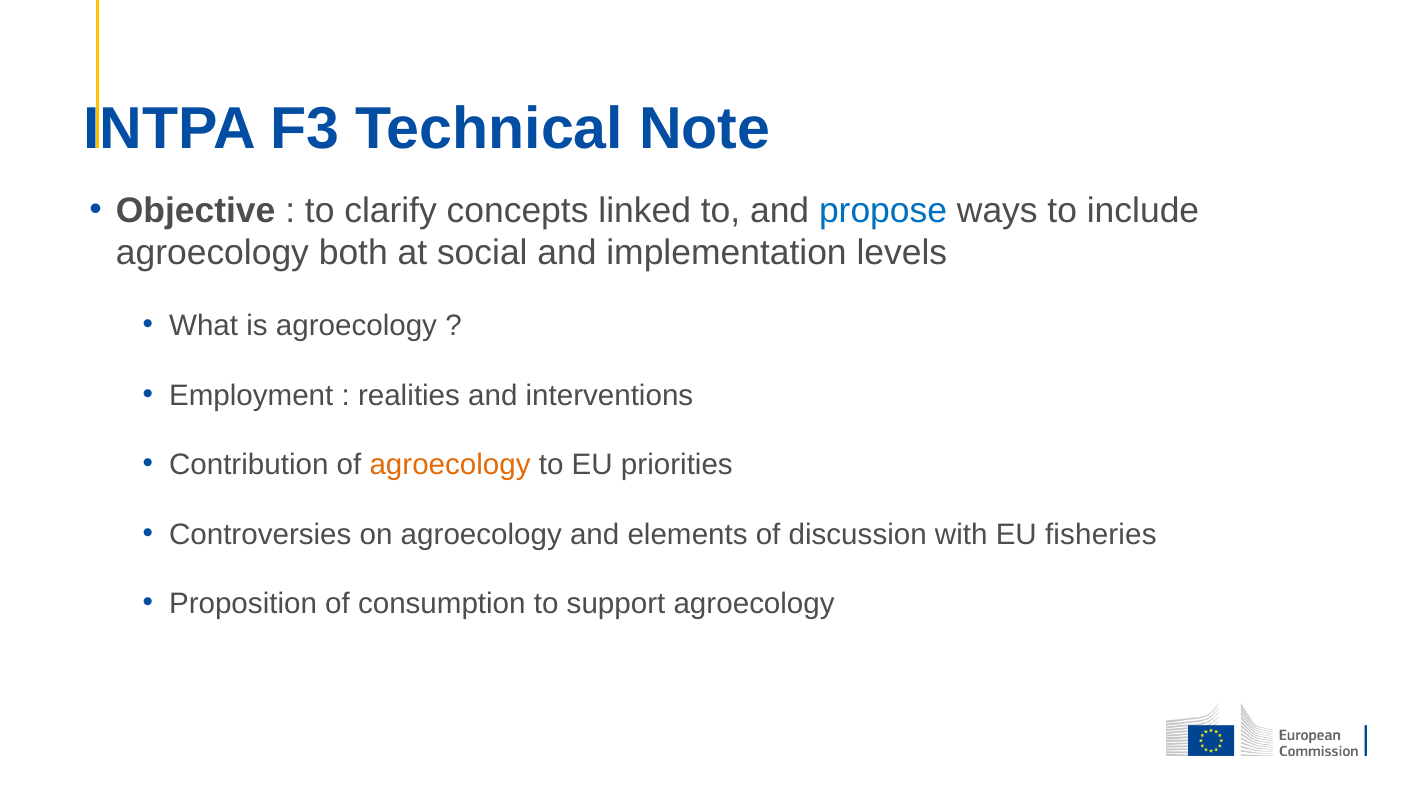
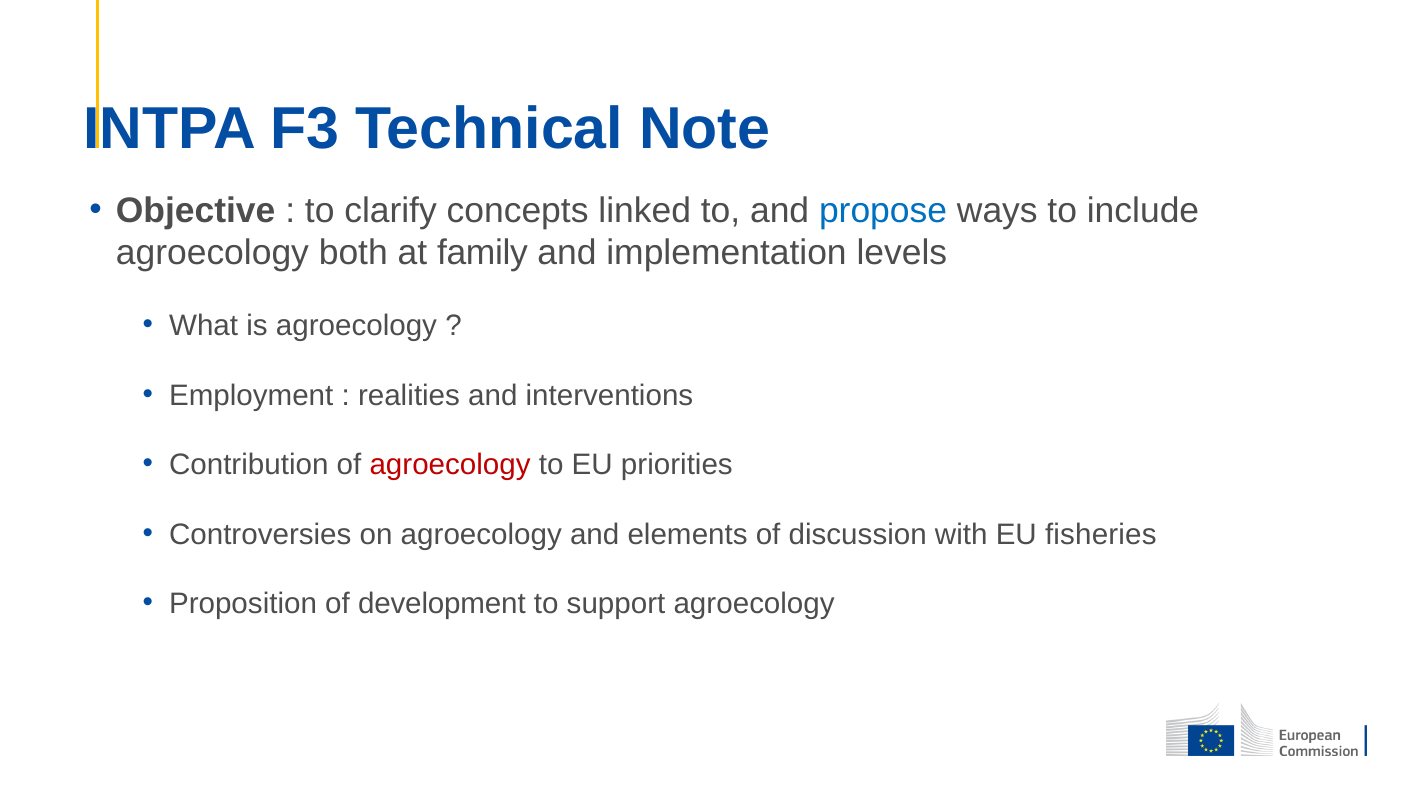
social: social -> family
agroecology at (450, 465) colour: orange -> red
consumption: consumption -> development
